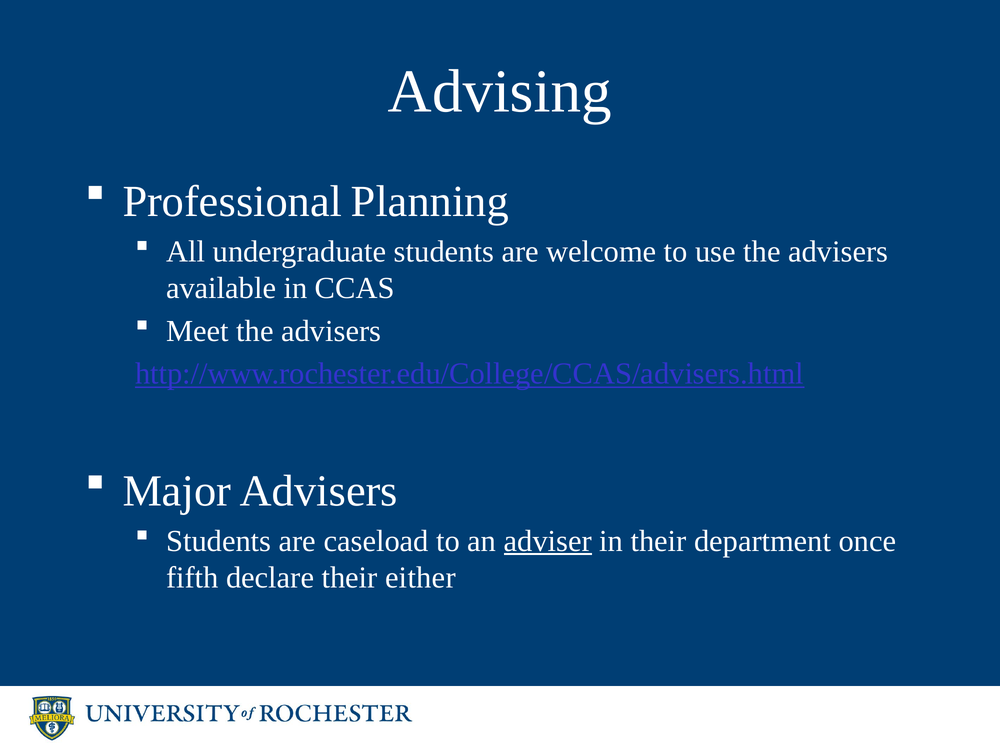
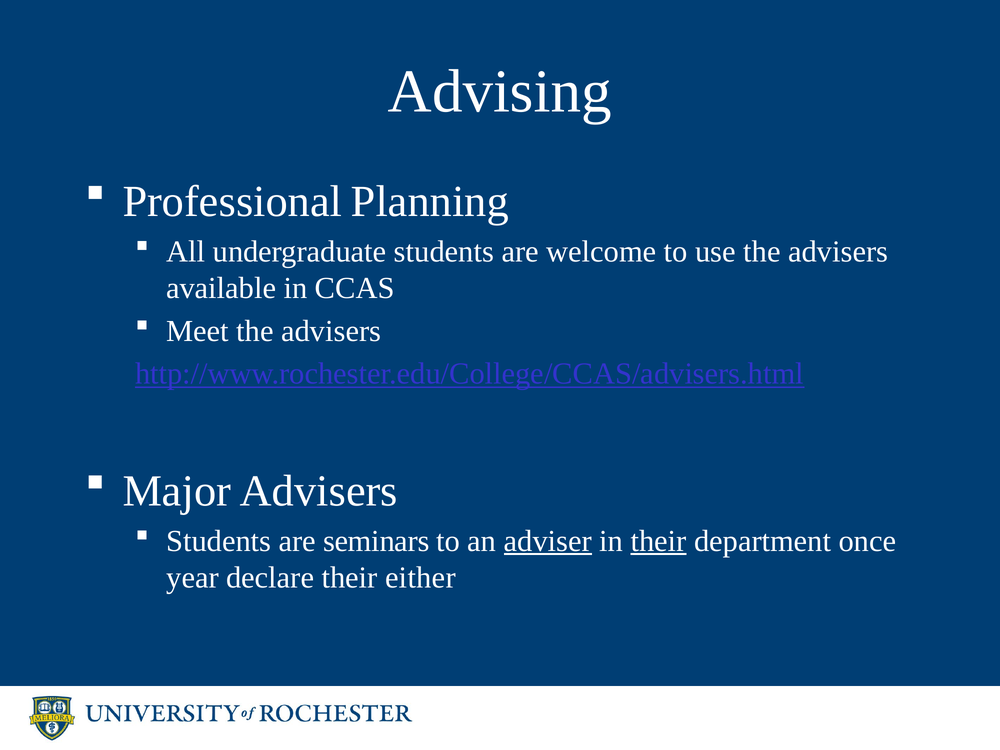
caseload: caseload -> seminars
their at (659, 541) underline: none -> present
fifth: fifth -> year
